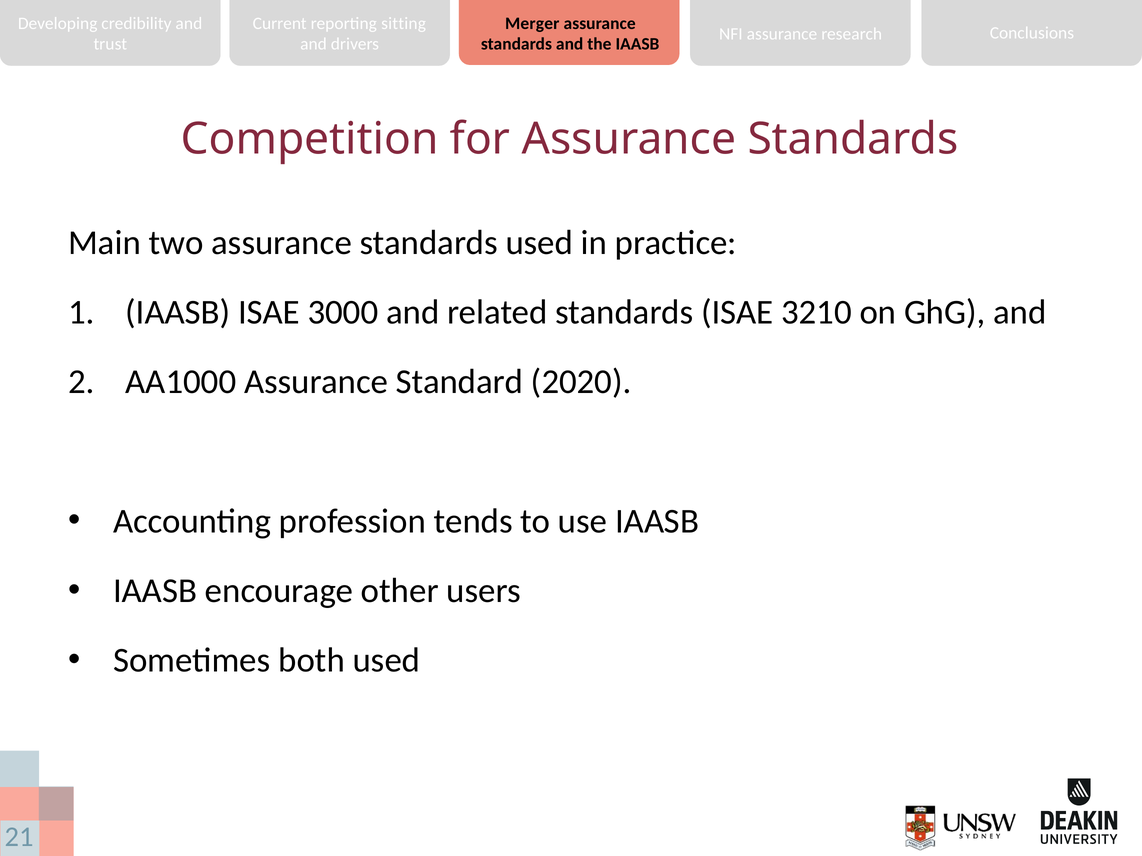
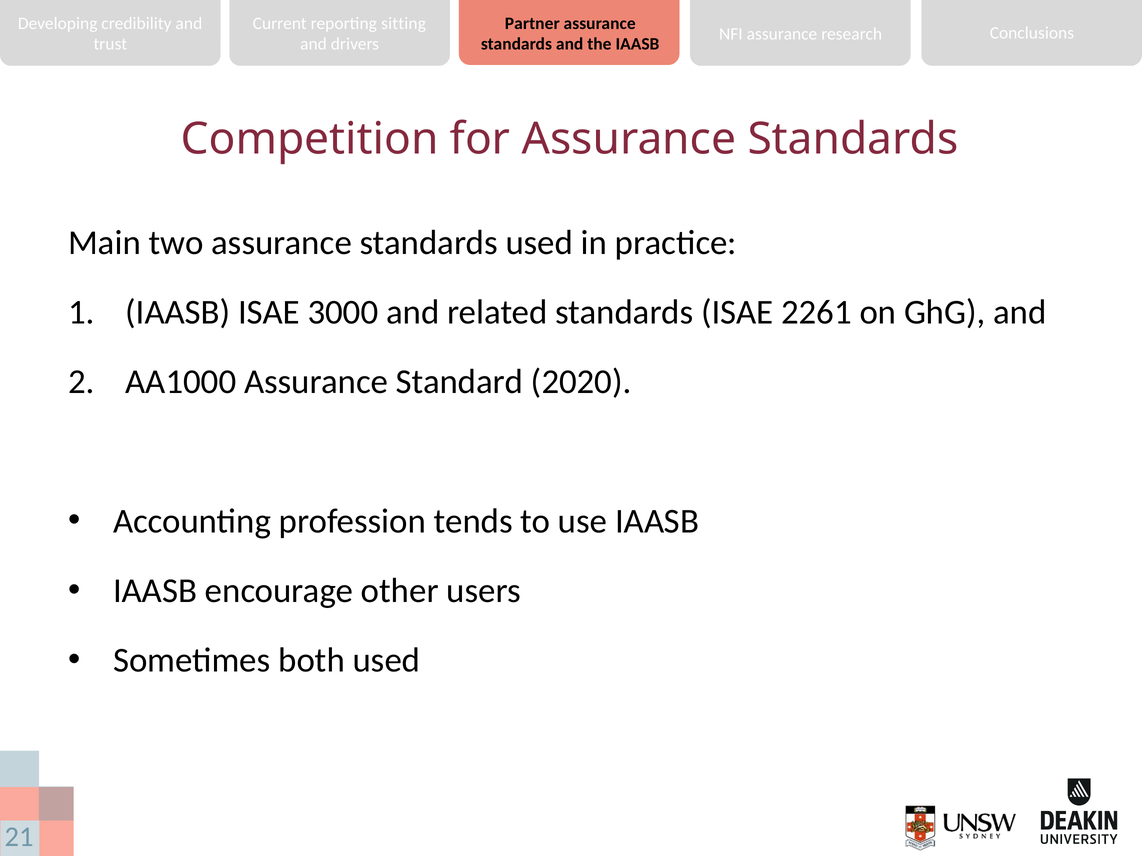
Merger: Merger -> Partner
3210: 3210 -> 2261
